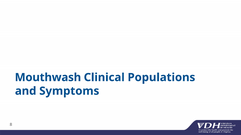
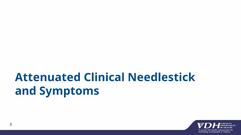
Mouthwash: Mouthwash -> Attenuated
Populations: Populations -> Needlestick
